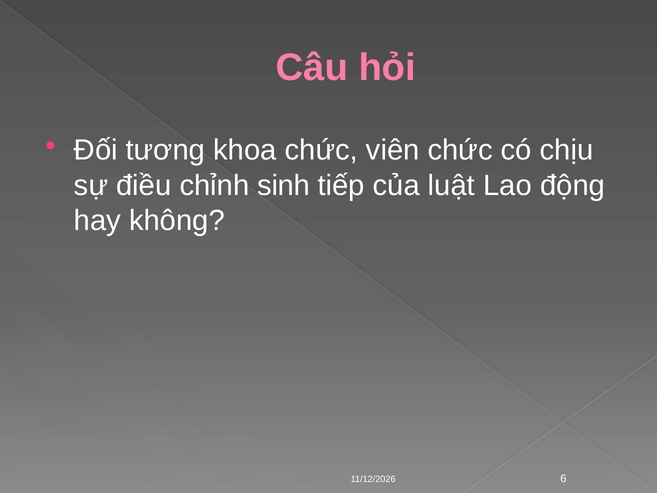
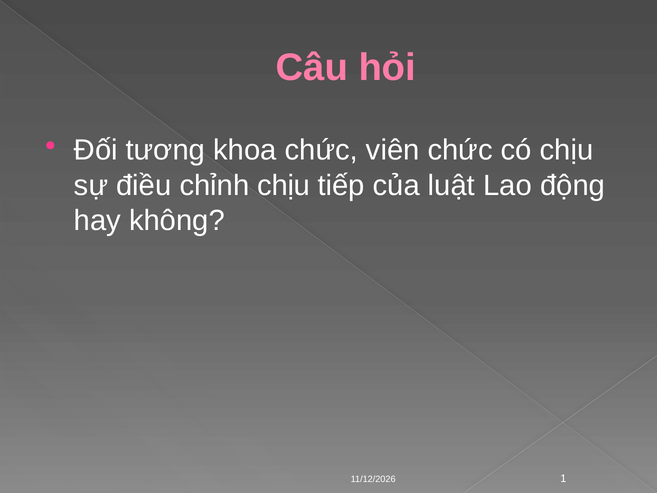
chỉnh sinh: sinh -> chịu
6: 6 -> 1
